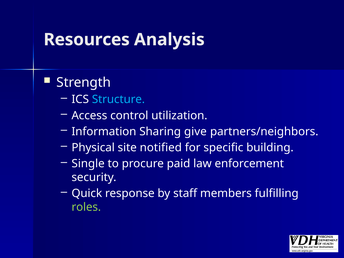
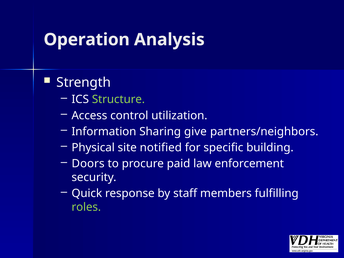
Resources: Resources -> Operation
Structure colour: light blue -> light green
Single: Single -> Doors
